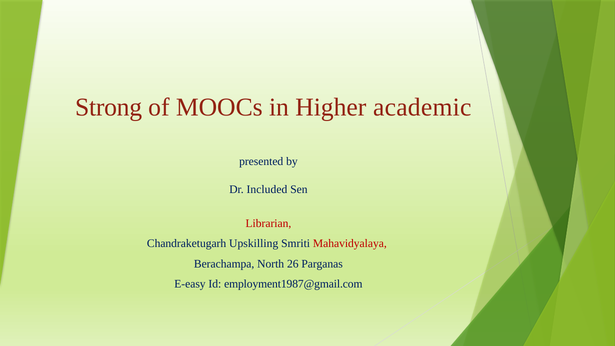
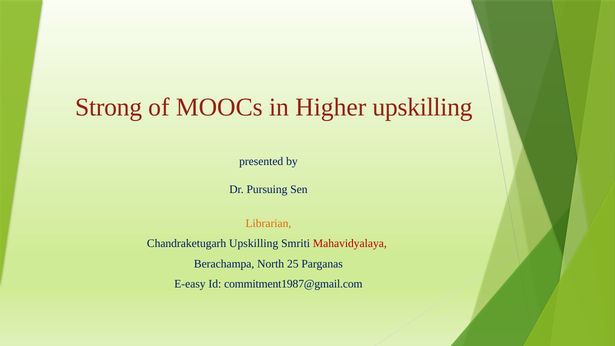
Higher academic: academic -> upskilling
Included: Included -> Pursuing
Librarian colour: red -> orange
26: 26 -> 25
employment1987@gmail.com: employment1987@gmail.com -> commitment1987@gmail.com
